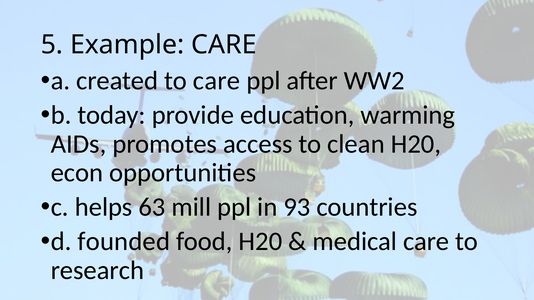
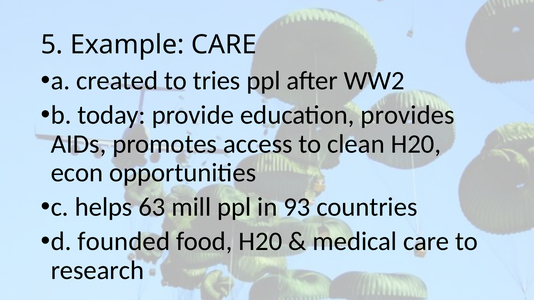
to care: care -> tries
warming: warming -> provides
